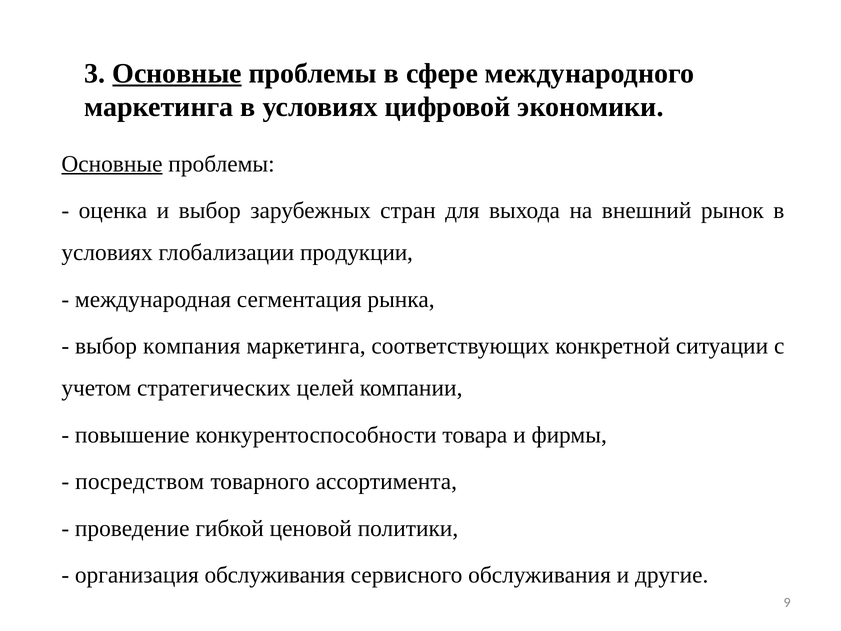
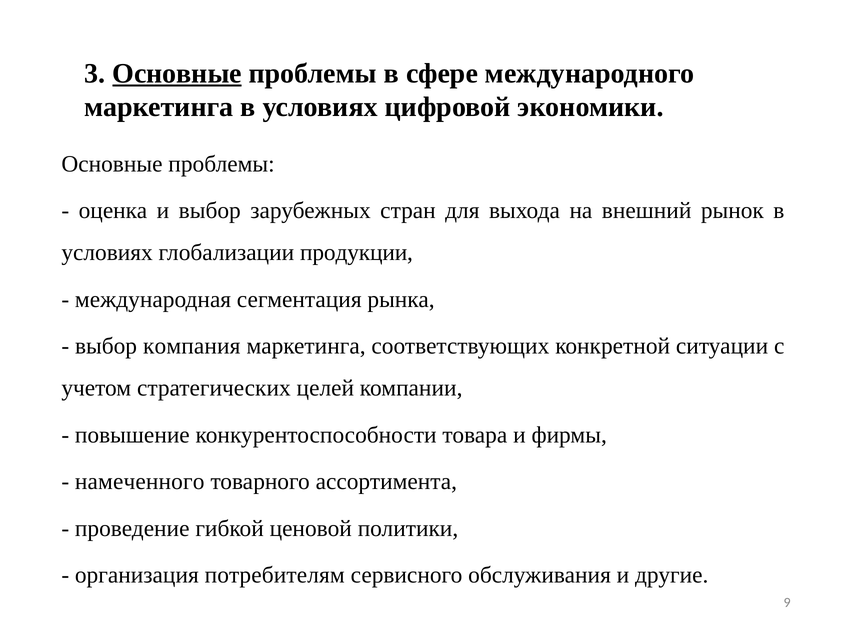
Основные at (112, 164) underline: present -> none
посредством: посредством -> намеченного
организация обслуживания: обслуживания -> потребителям
